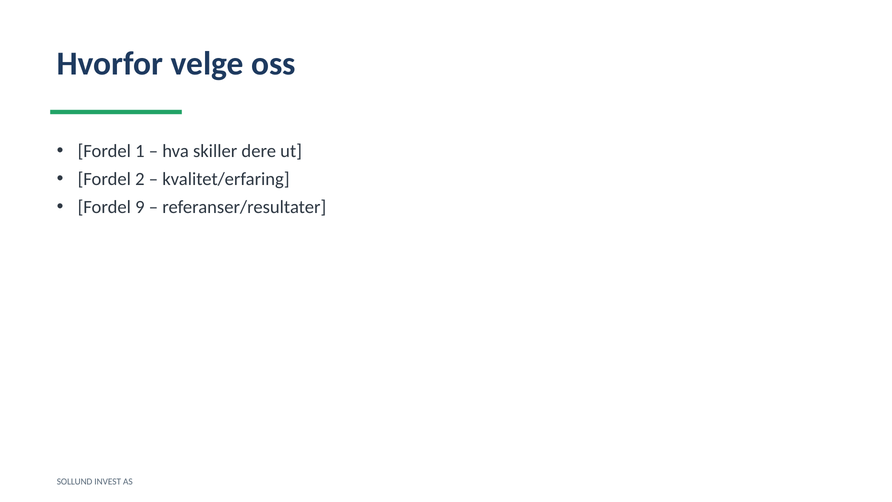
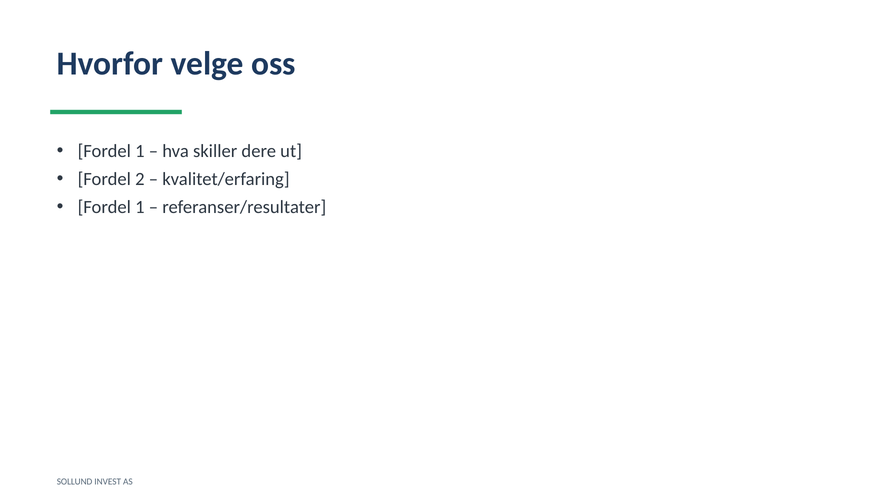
9 at (140, 207): 9 -> 1
